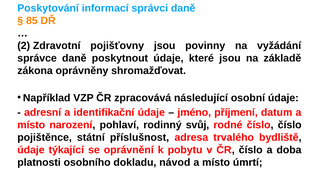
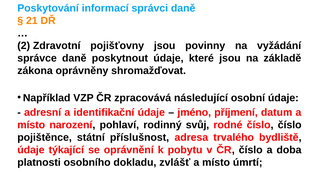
85: 85 -> 21
návod: návod -> zvlášť
